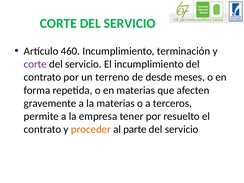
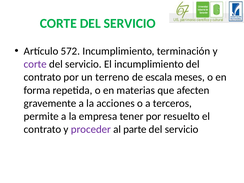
460: 460 -> 572
desde: desde -> escala
la materias: materias -> acciones
proceder colour: orange -> purple
